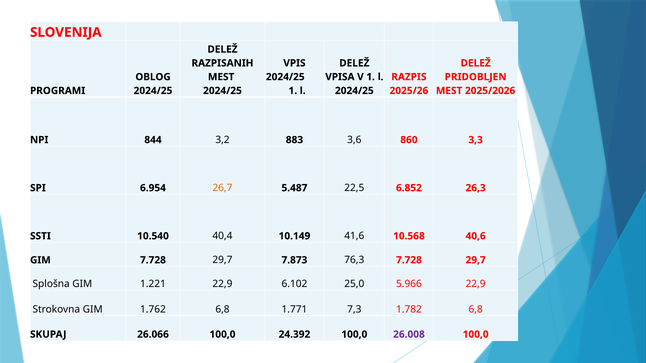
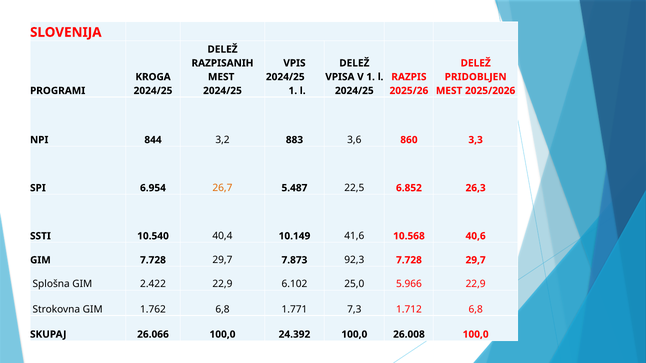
OBLOG: OBLOG -> KROGA
76,3: 76,3 -> 92,3
1.221: 1.221 -> 2.422
1.782: 1.782 -> 1.712
26.008 colour: purple -> black
